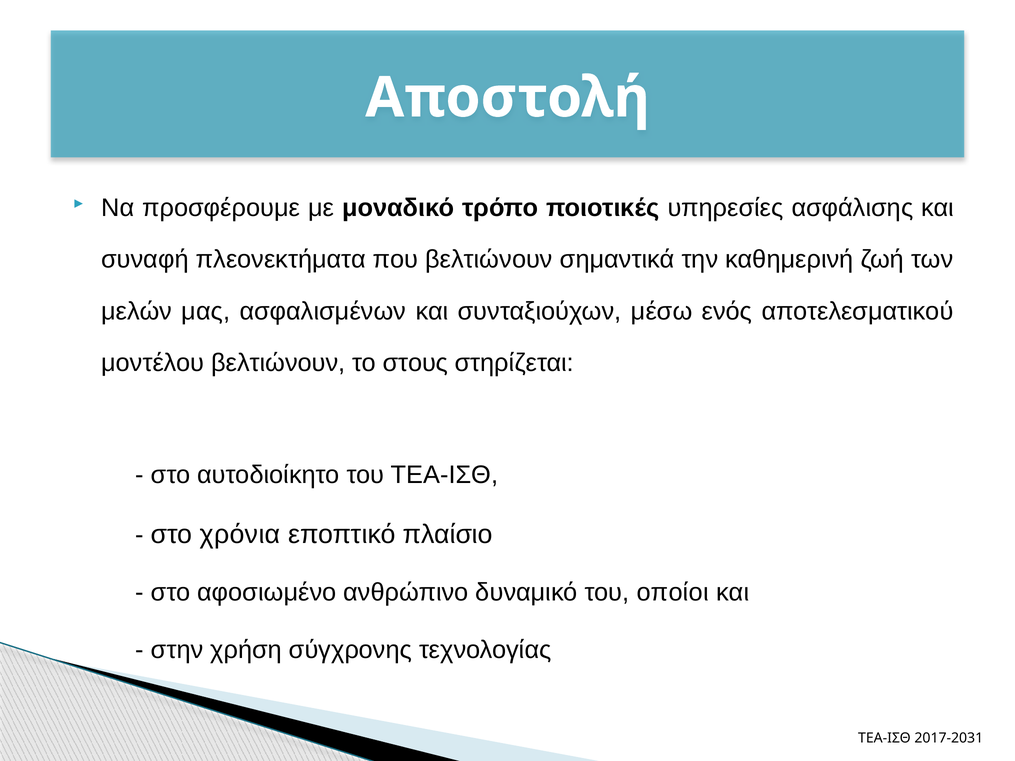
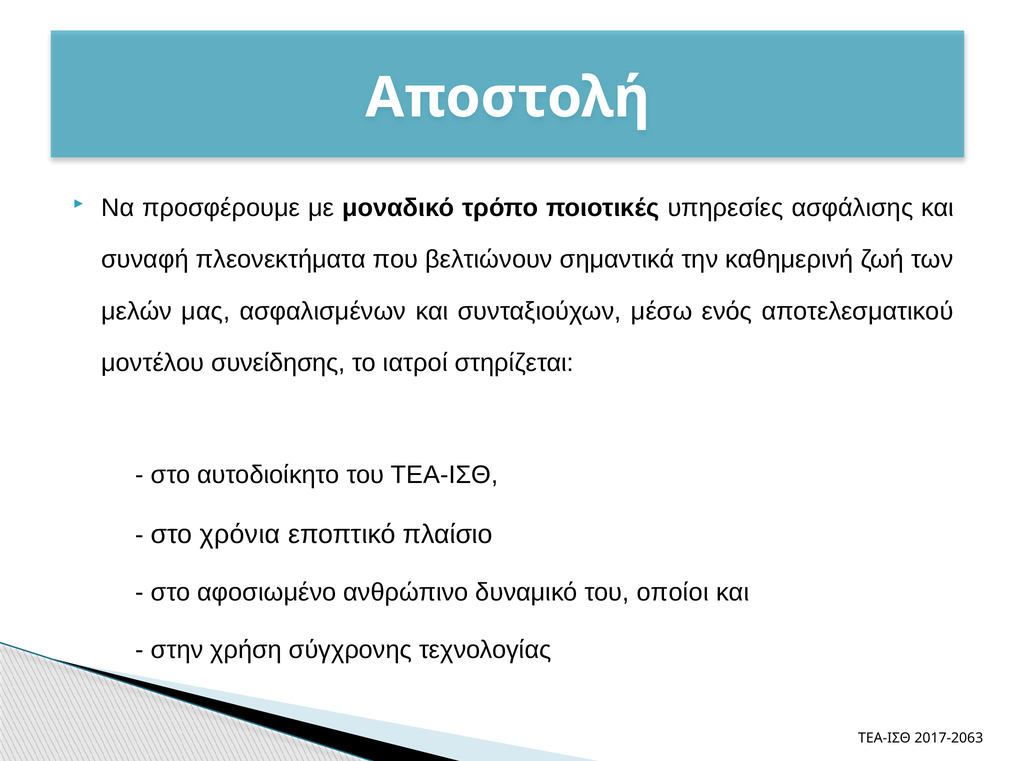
μοντέλου βελτιώνουν: βελτιώνουν -> συνείδησης
στους: στους -> ιατροί
2017-2031: 2017-2031 -> 2017-2063
